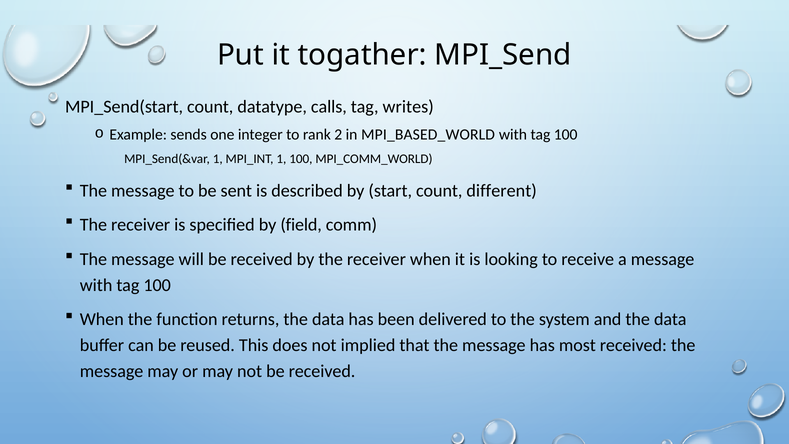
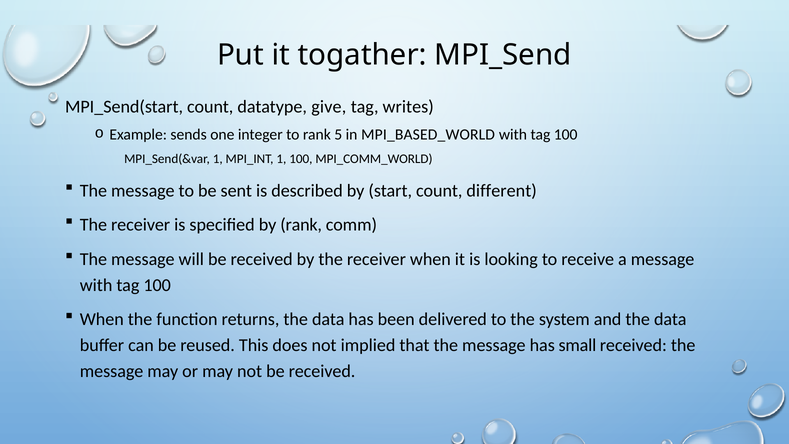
calls: calls -> give
2: 2 -> 5
by field: field -> rank
most: most -> small
